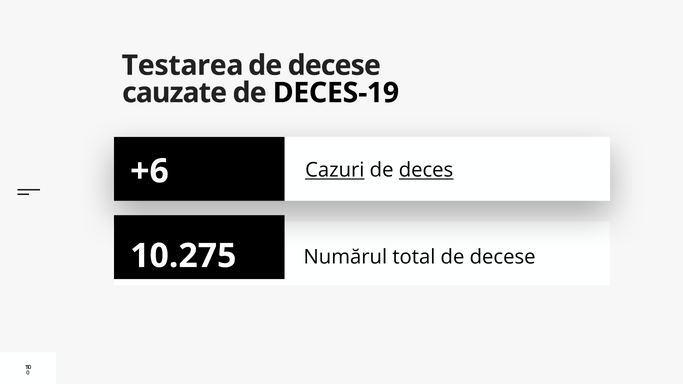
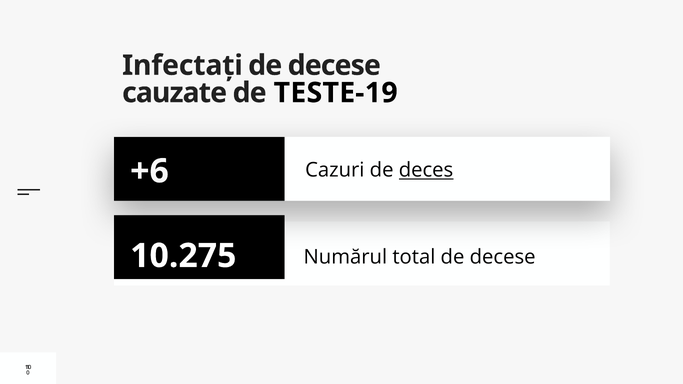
Testarea: Testarea -> Infectați
DECES-19: DECES-19 -> TESTE-19
Cazuri underline: present -> none
